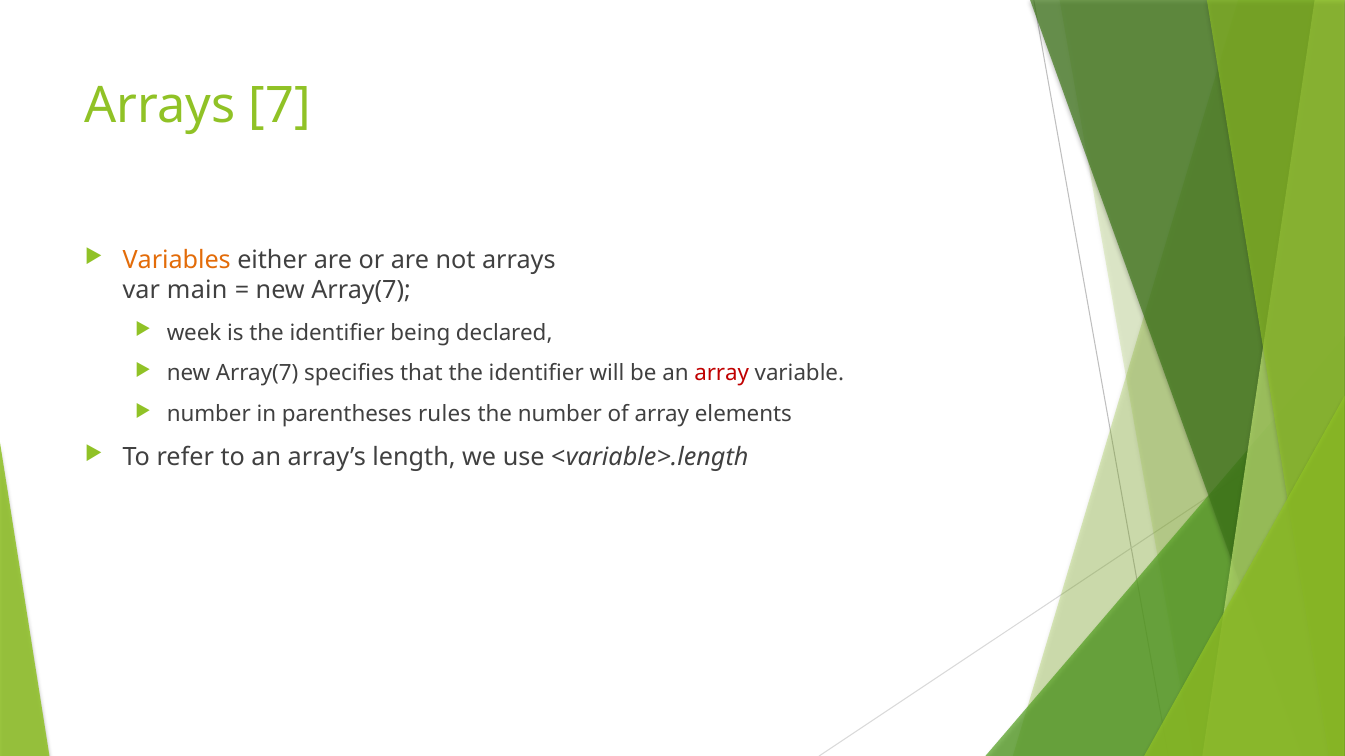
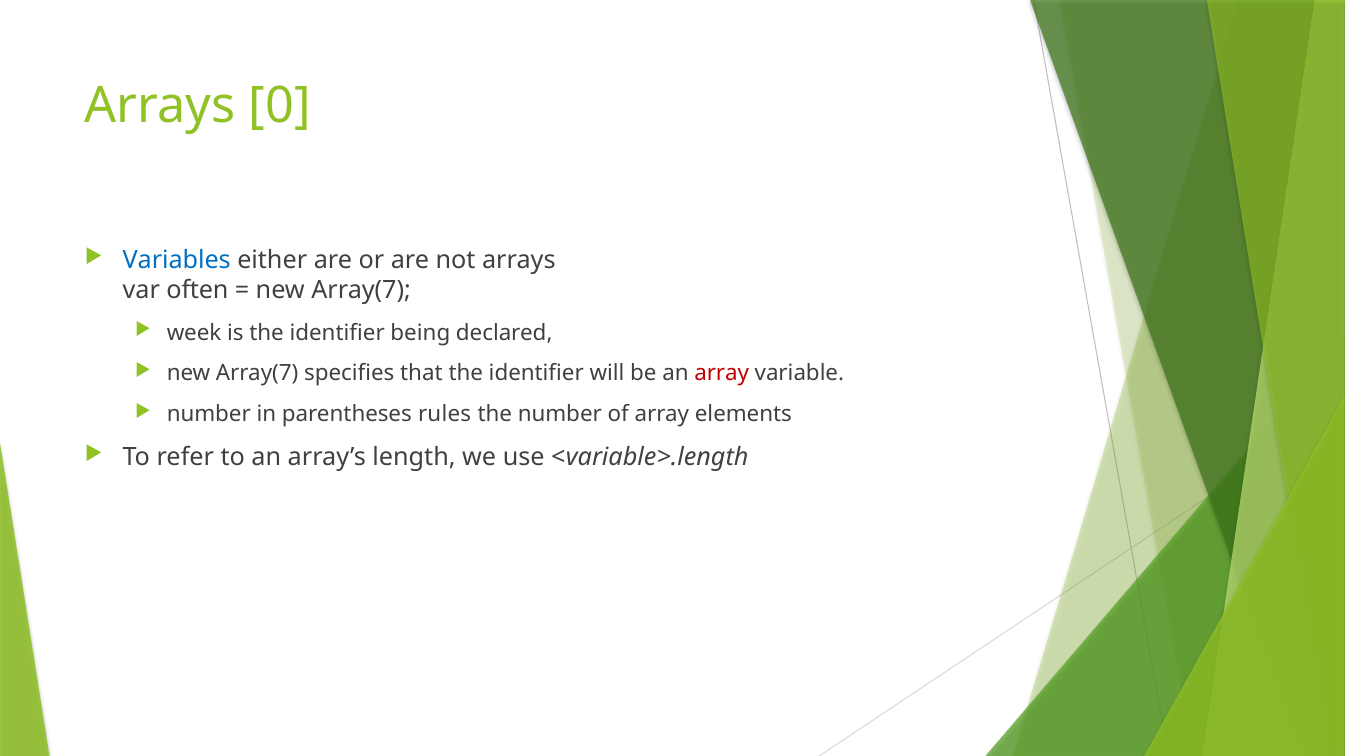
7: 7 -> 0
Variables colour: orange -> blue
main: main -> often
